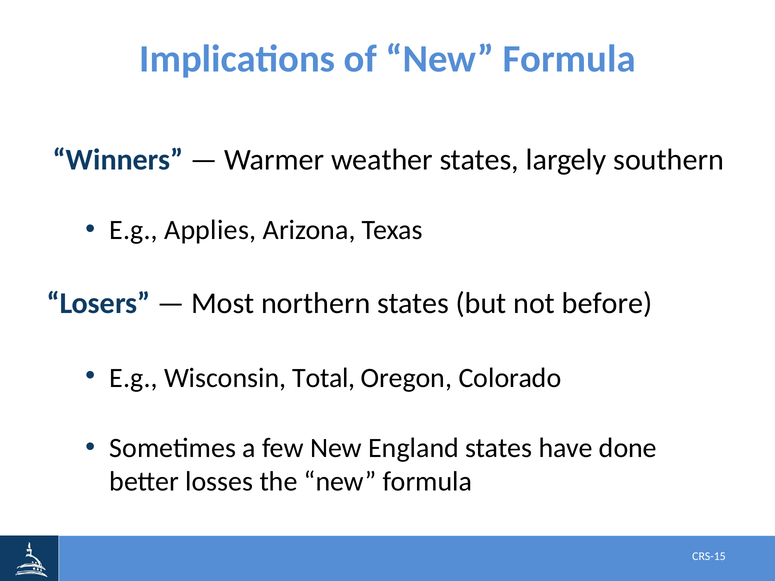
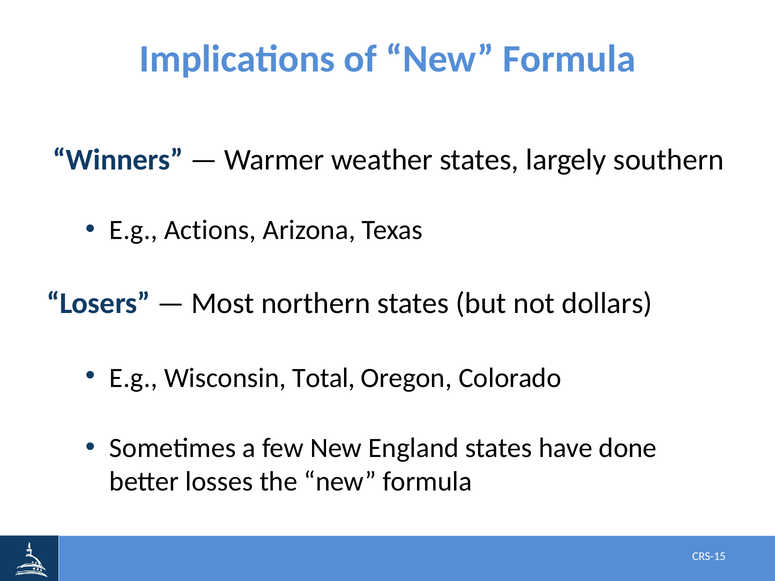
Applies: Applies -> Actions
before: before -> dollars
